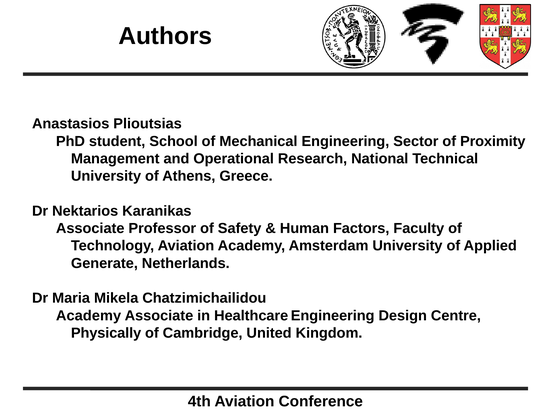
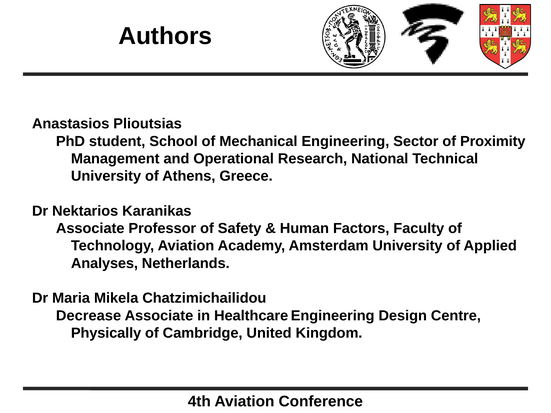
Generate: Generate -> Analyses
Academy at (89, 316): Academy -> Decrease
